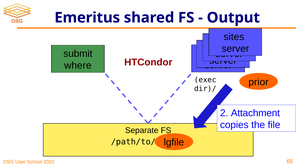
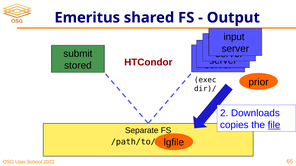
sites: sites -> input
where: where -> stored
Attachment: Attachment -> Downloads
file underline: none -> present
